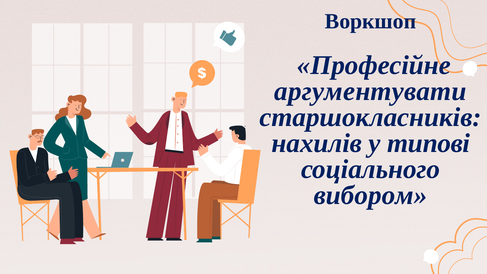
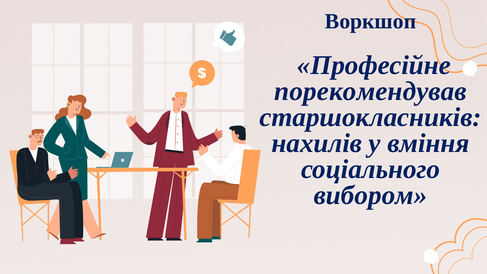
аргументувати: аргументувати -> порекомендував
типові: типові -> вміння
